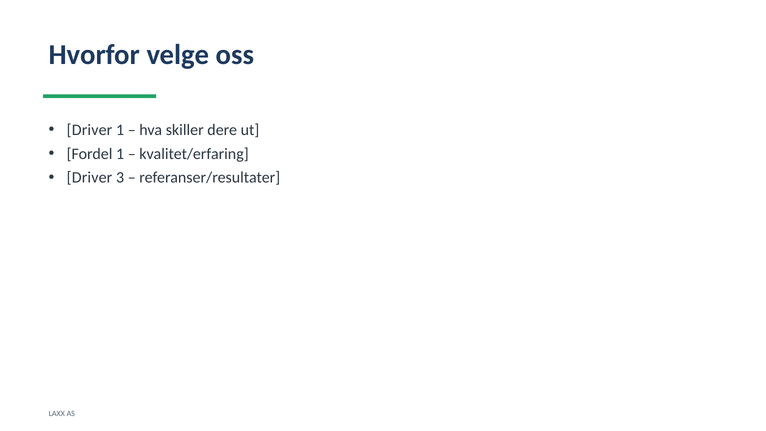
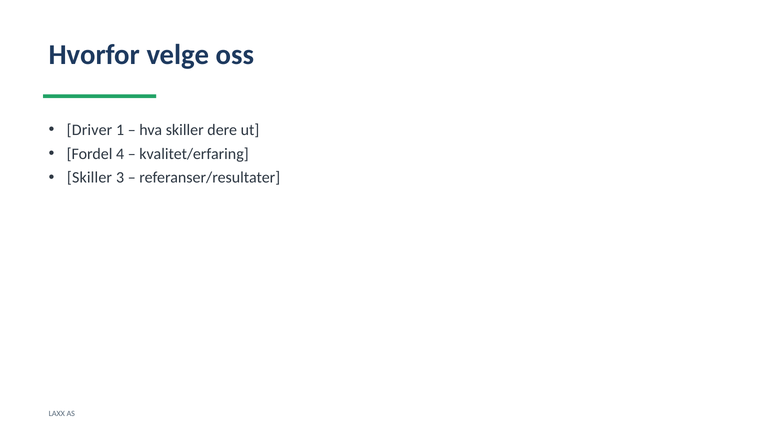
Fordel 1: 1 -> 4
Driver at (90, 178): Driver -> Skiller
